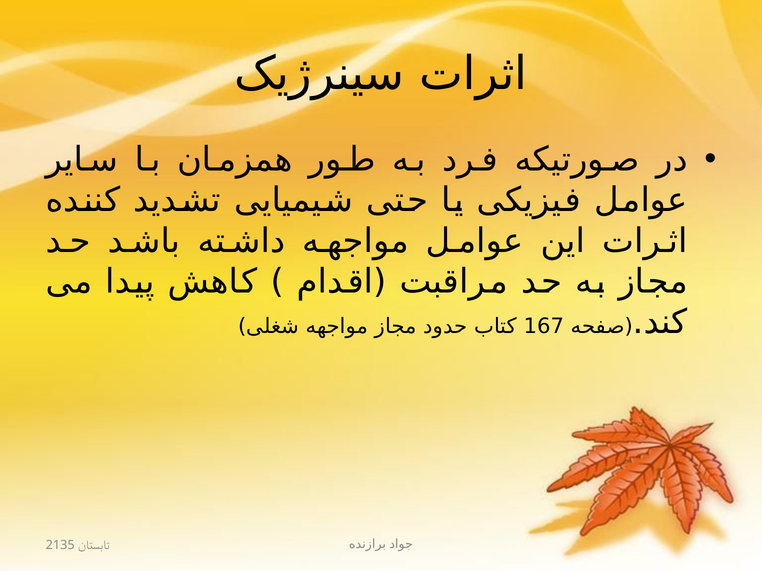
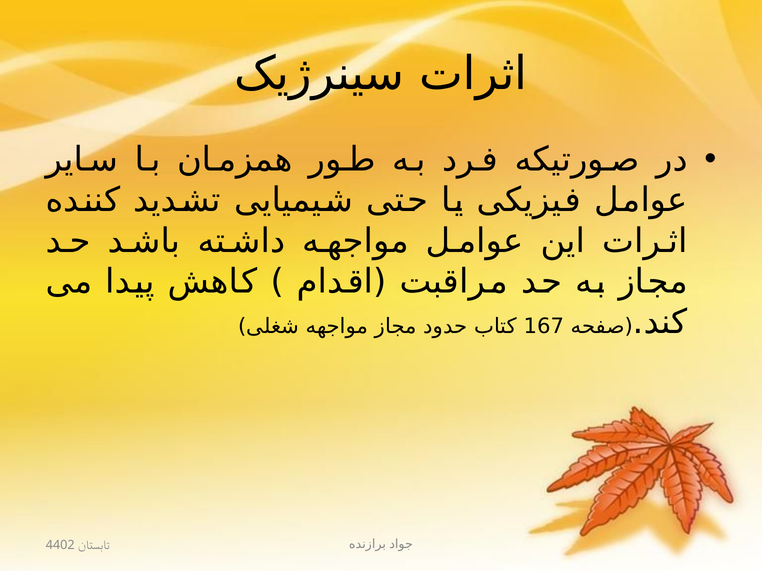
2135: 2135 -> 4402
